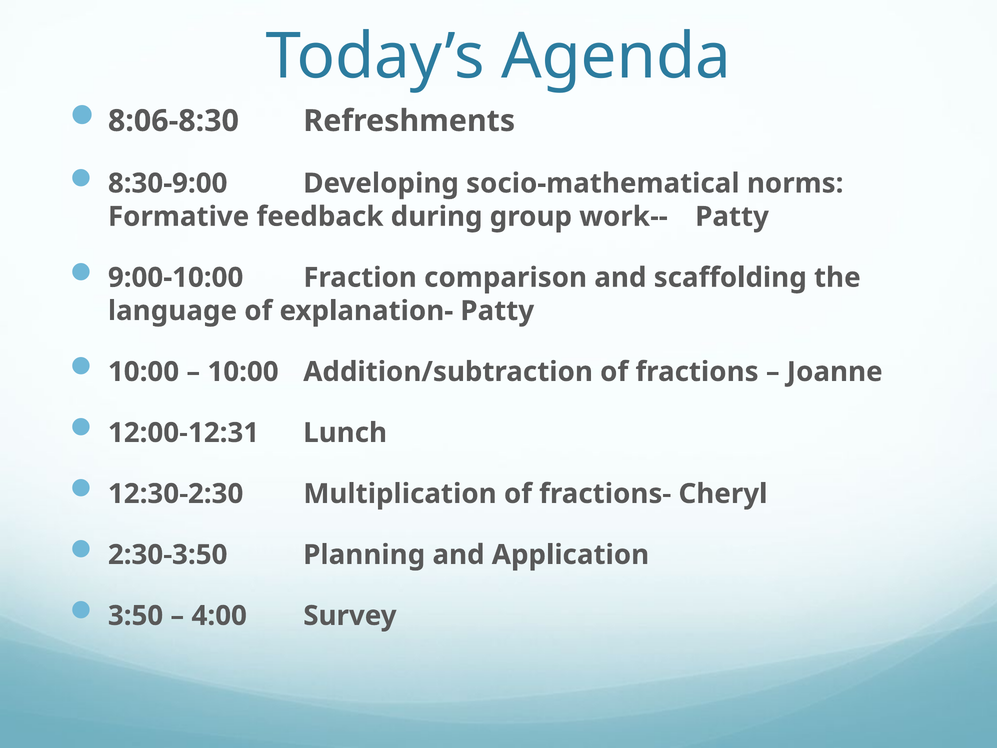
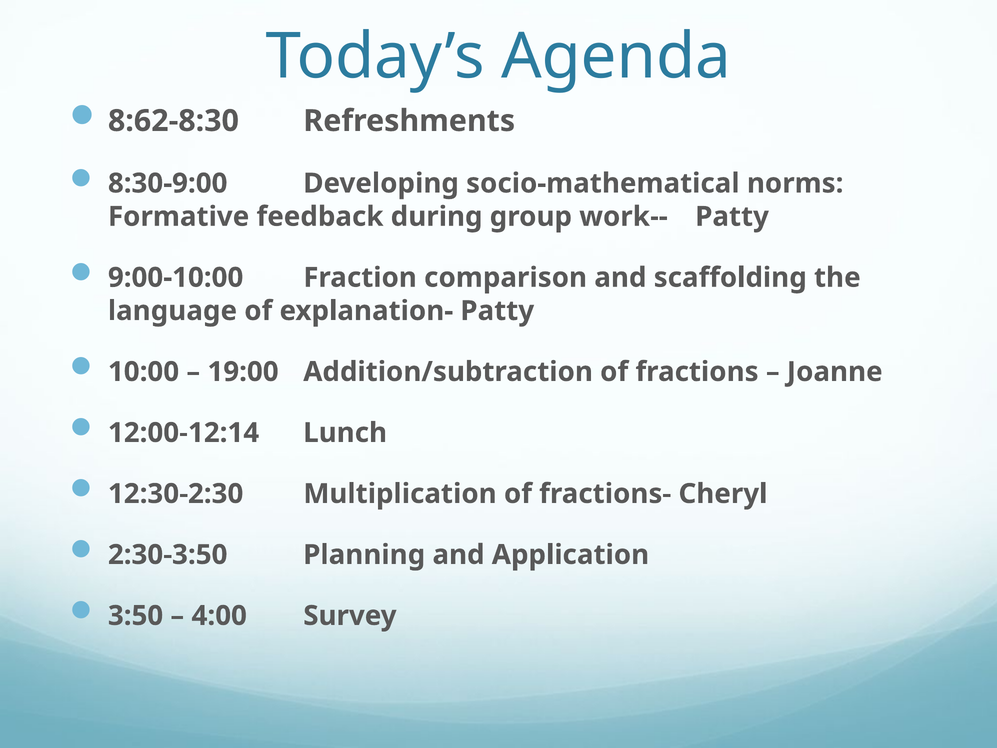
8:06-8:30: 8:06-8:30 -> 8:62-8:30
10:00 at (243, 372): 10:00 -> 19:00
12:00-12:31: 12:00-12:31 -> 12:00-12:14
